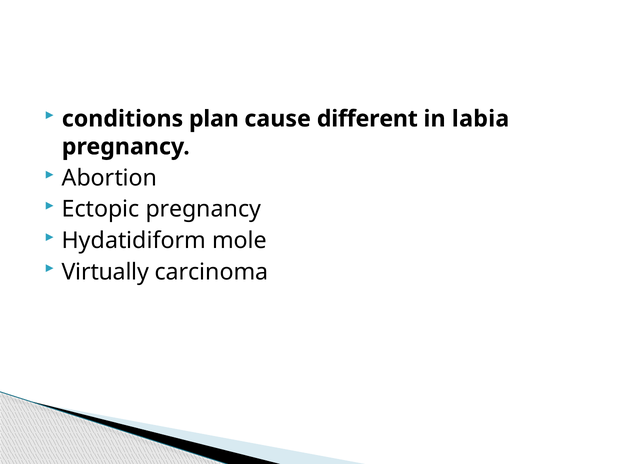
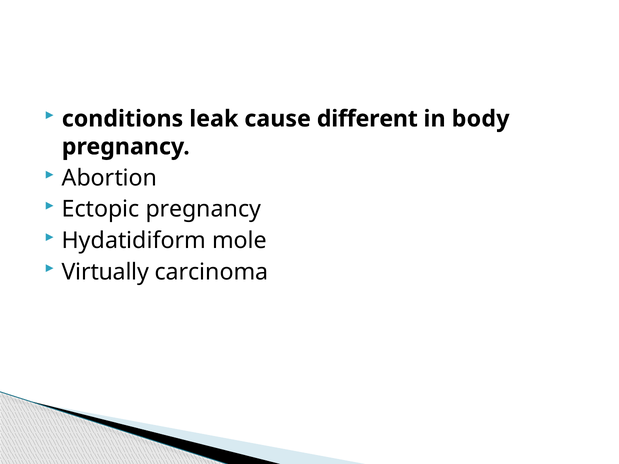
plan: plan -> leak
labia: labia -> body
